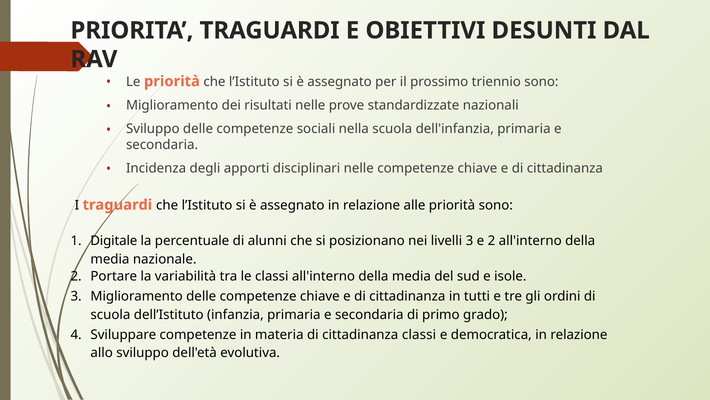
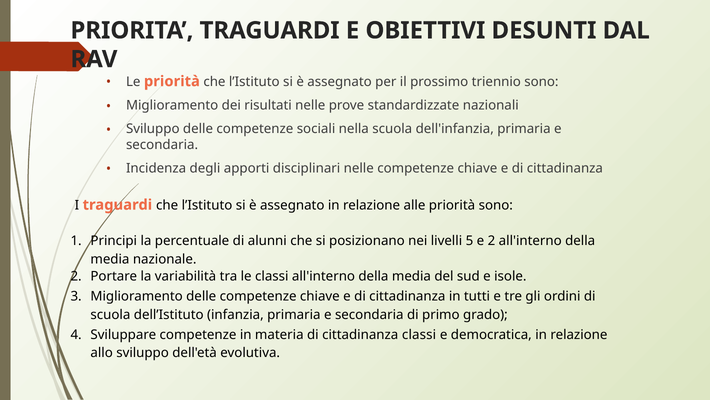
Digitale: Digitale -> Principi
livelli 3: 3 -> 5
